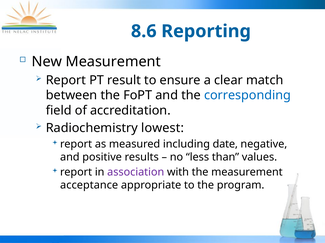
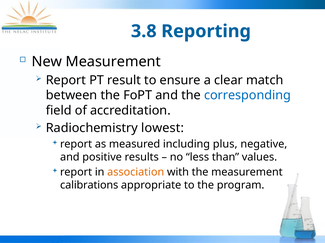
8.6: 8.6 -> 3.8
date: date -> plus
association colour: purple -> orange
acceptance: acceptance -> calibrations
